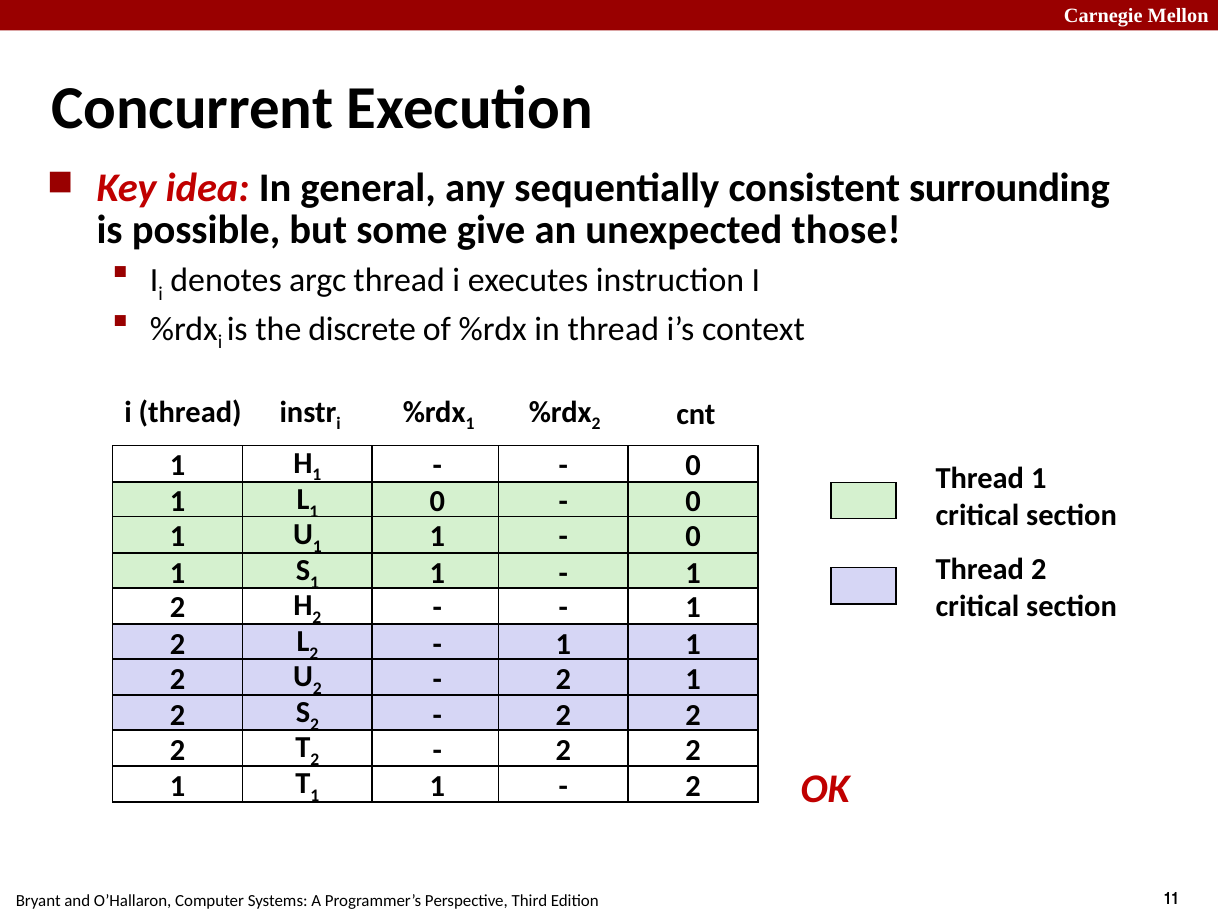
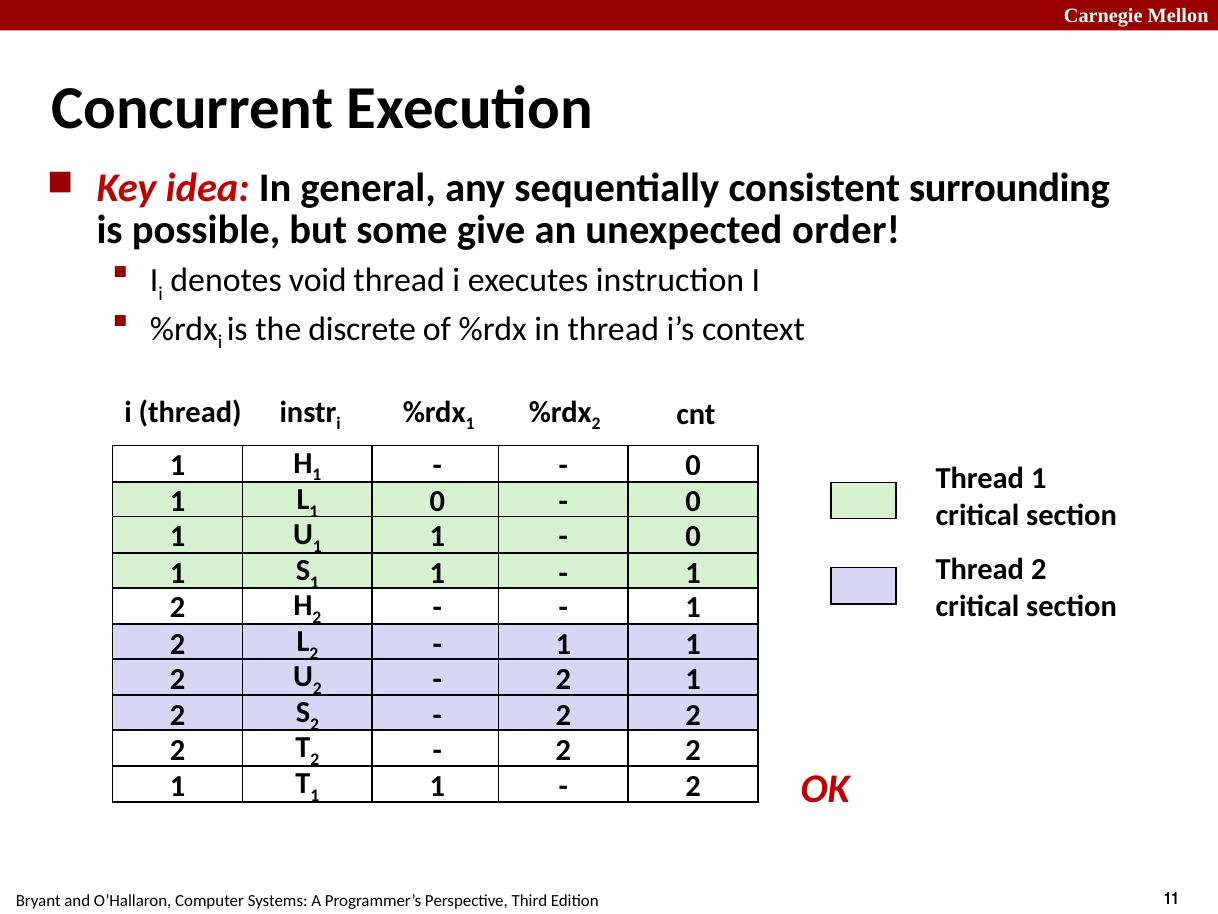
those: those -> order
argc: argc -> void
